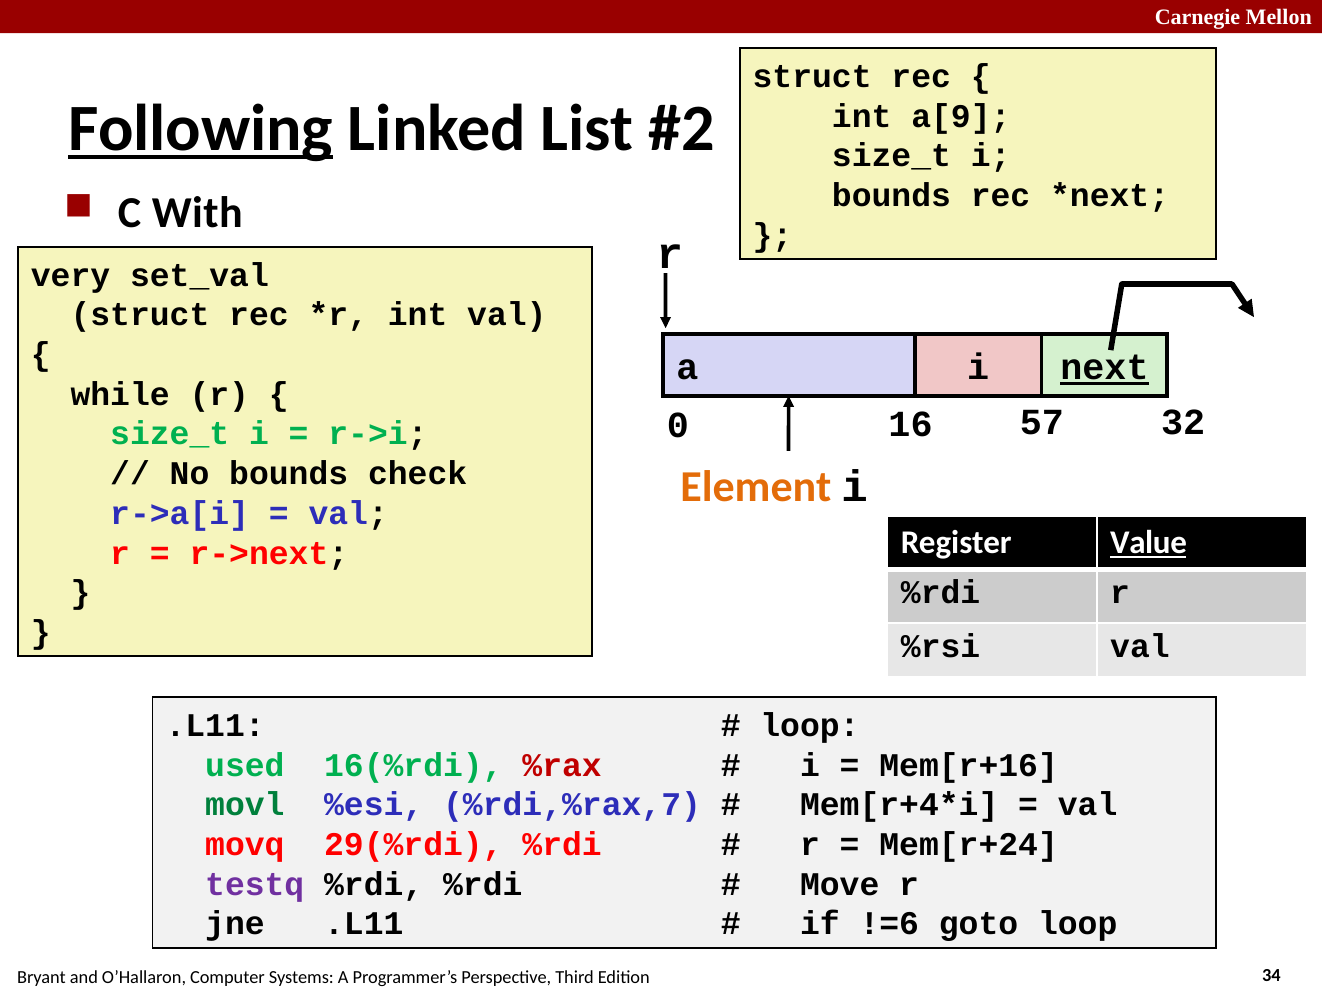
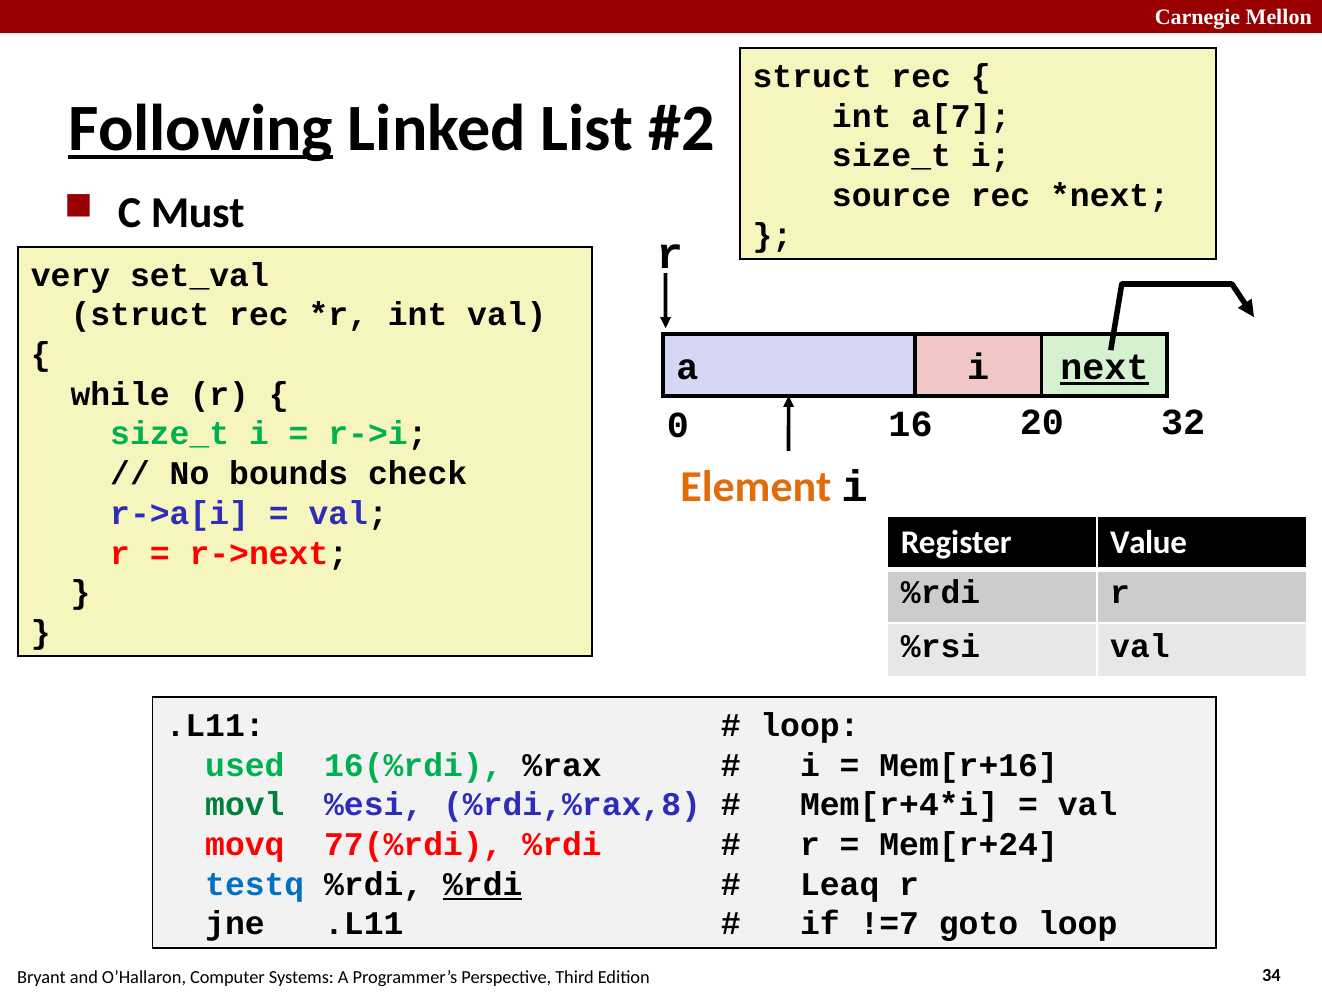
a[9: a[9 -> a[7
bounds at (891, 196): bounds -> source
With: With -> Must
57: 57 -> 20
Value underline: present -> none
%rax colour: red -> black
%rdi,%rax,7: %rdi,%rax,7 -> %rdi,%rax,8
29(%rdi: 29(%rdi -> 77(%rdi
testq colour: purple -> blue
%rdi at (483, 884) underline: none -> present
Move: Move -> Leaq
!=6: !=6 -> !=7
